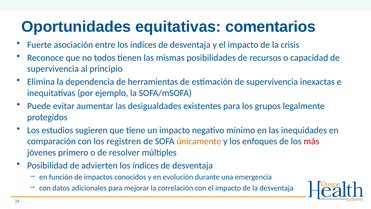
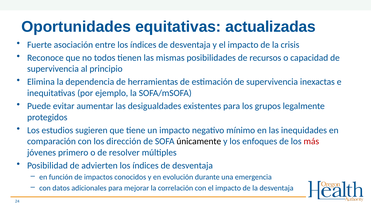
comentarios: comentarios -> actualizadas
registren: registren -> dirección
únicamente colour: orange -> black
